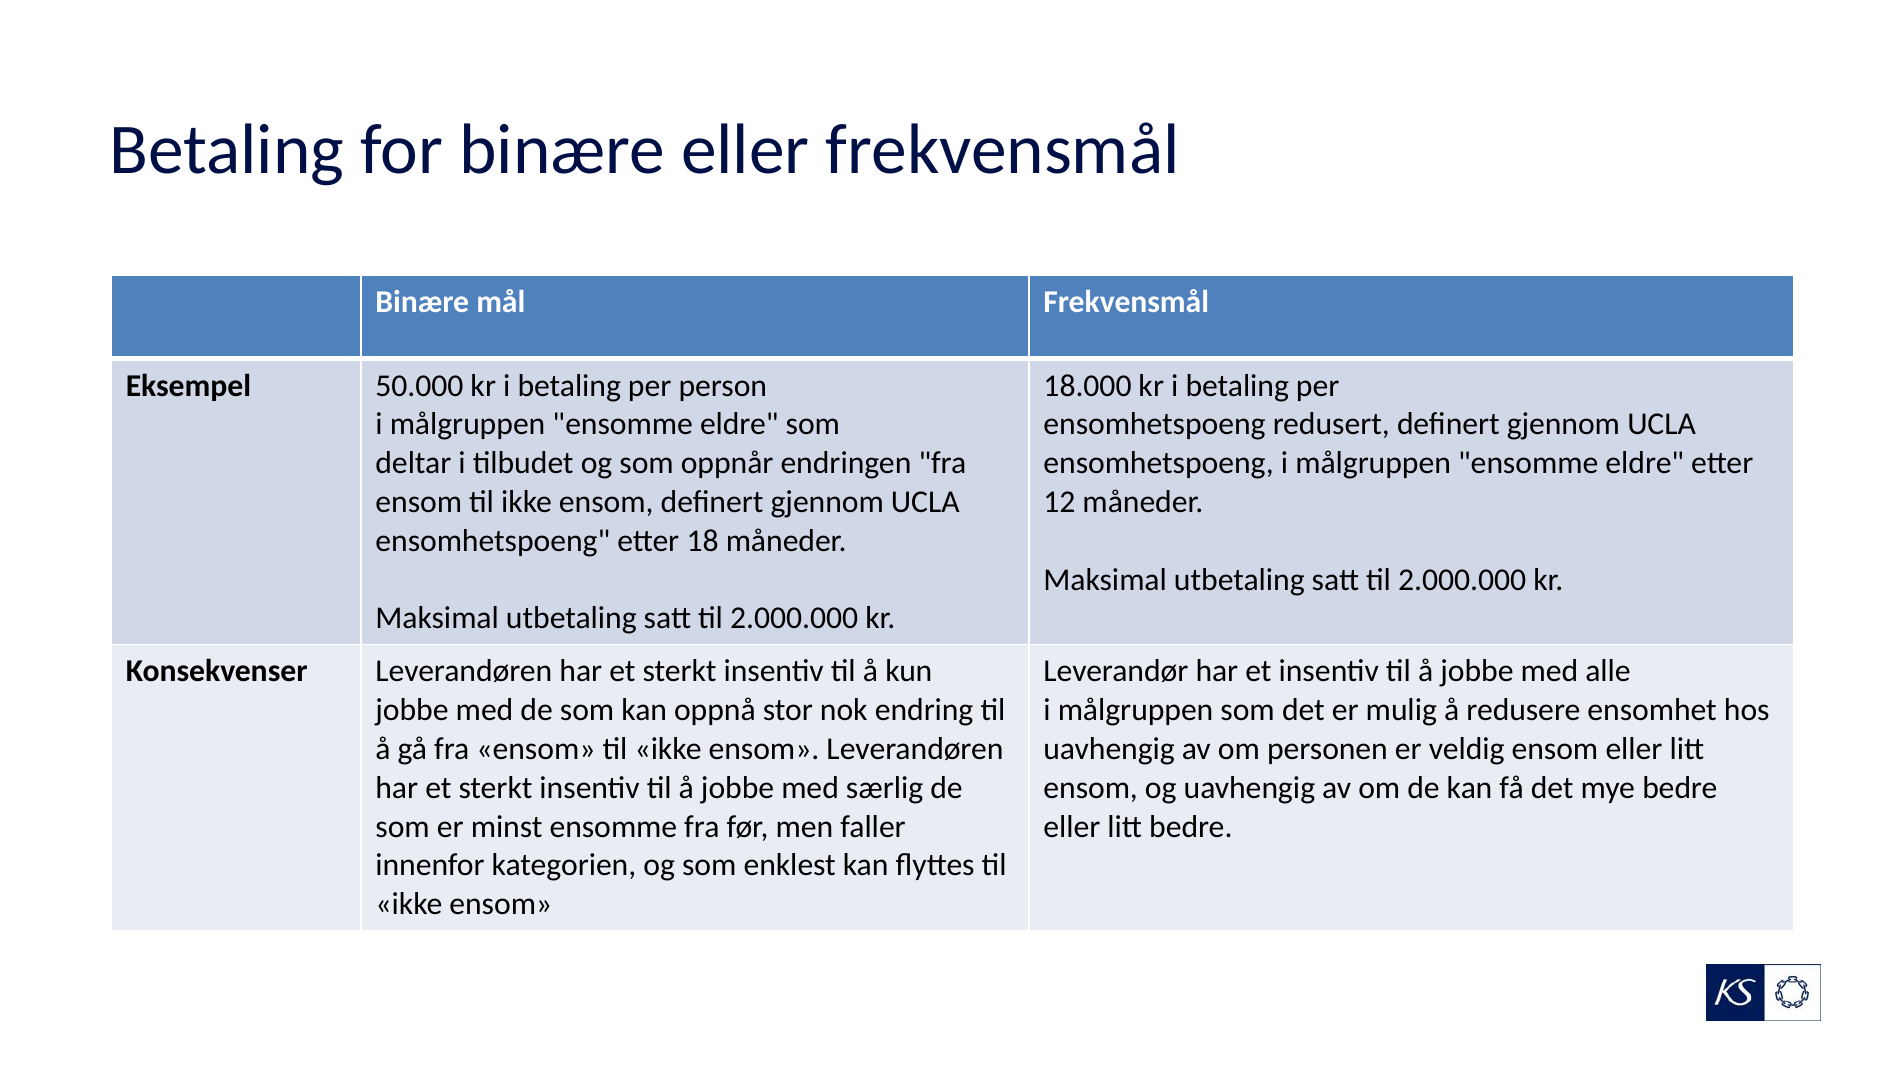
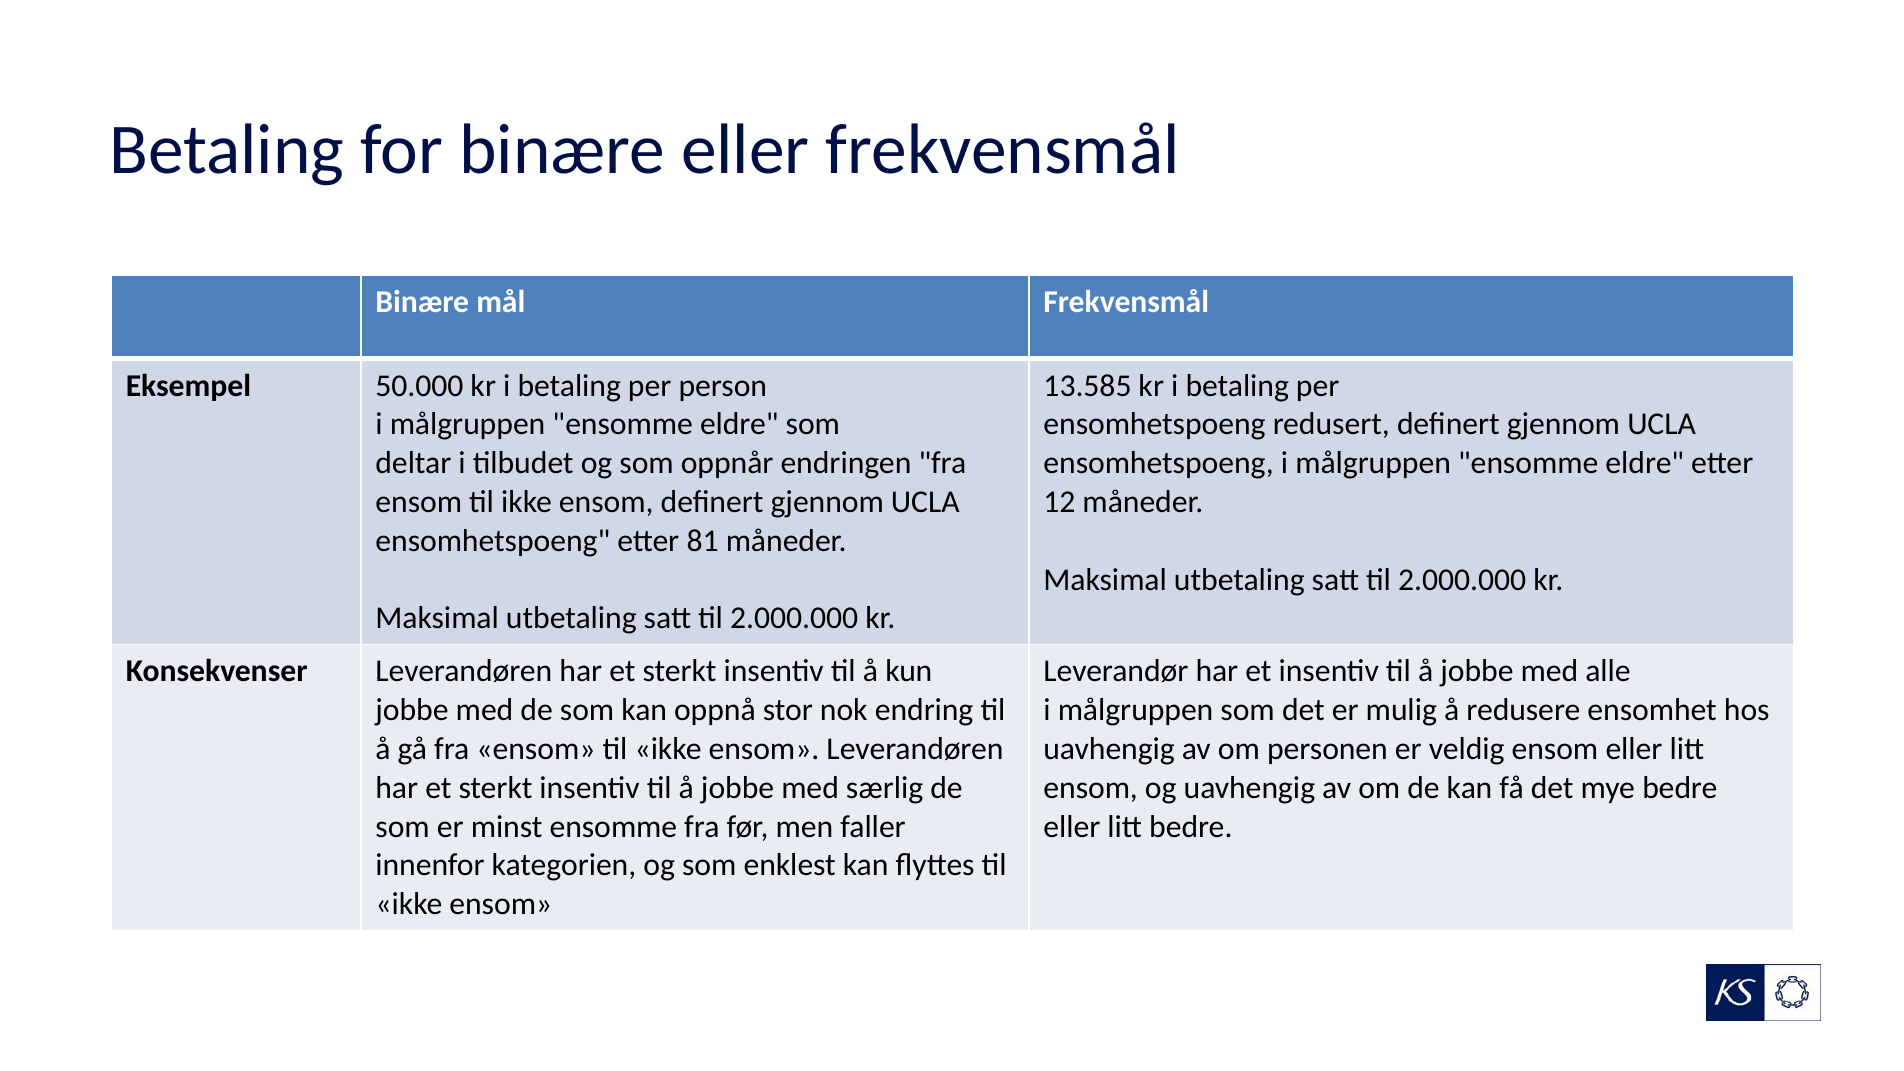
18.000: 18.000 -> 13.585
18: 18 -> 81
